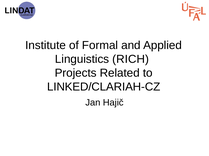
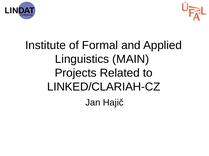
RICH: RICH -> MAIN
